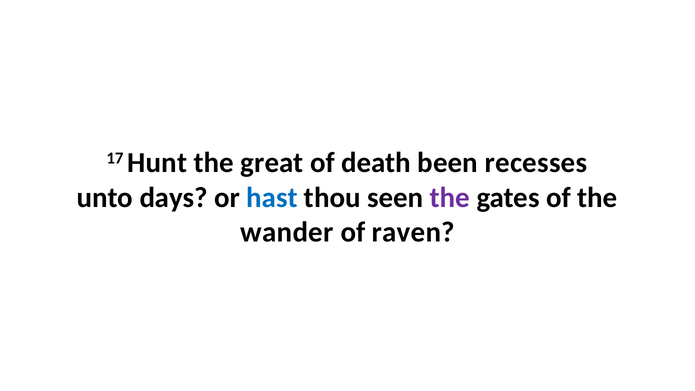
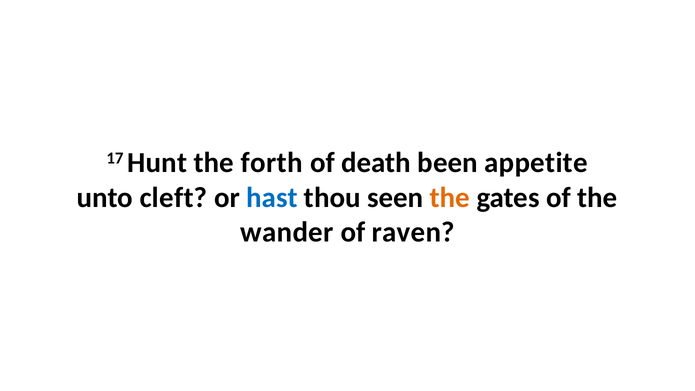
great: great -> forth
recesses: recesses -> appetite
days: days -> cleft
the at (450, 197) colour: purple -> orange
